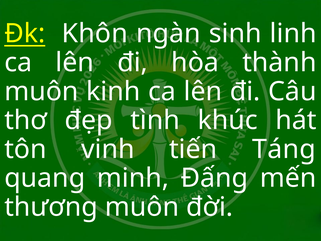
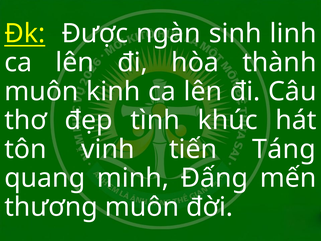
Khôn: Khôn -> Được
